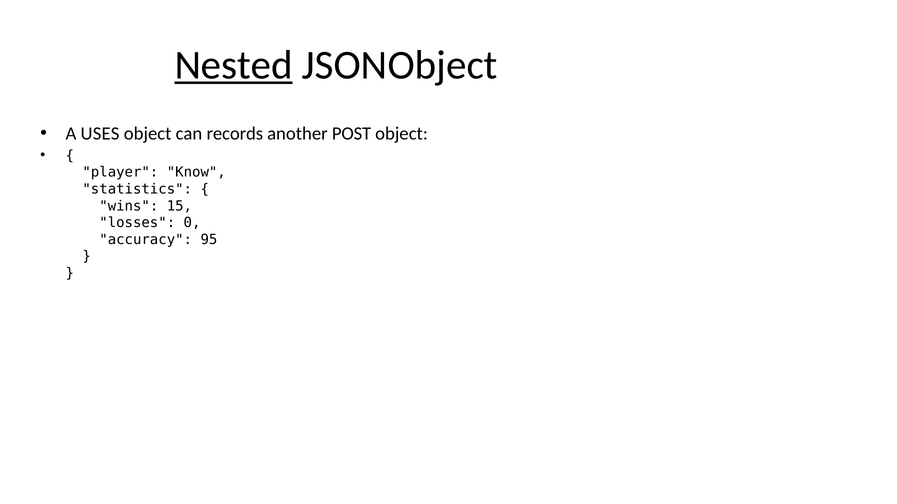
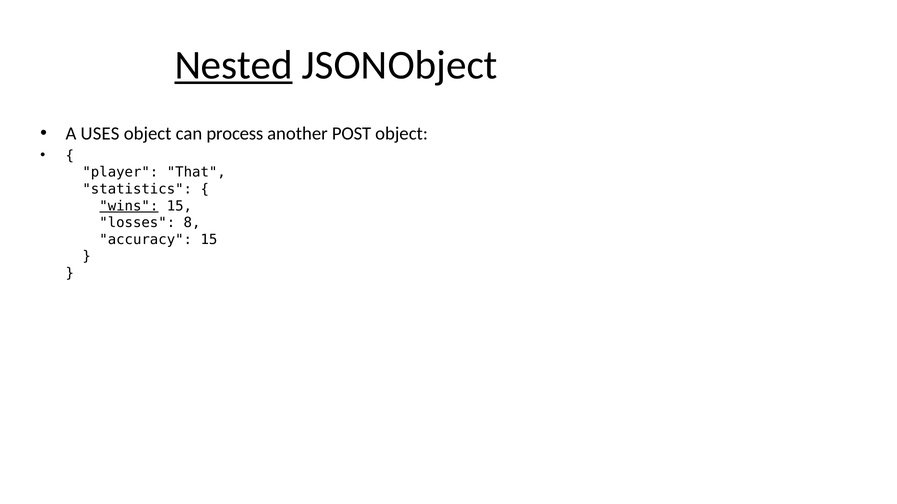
records: records -> process
Know: Know -> That
wins underline: none -> present
0: 0 -> 8
accuracy 95: 95 -> 15
